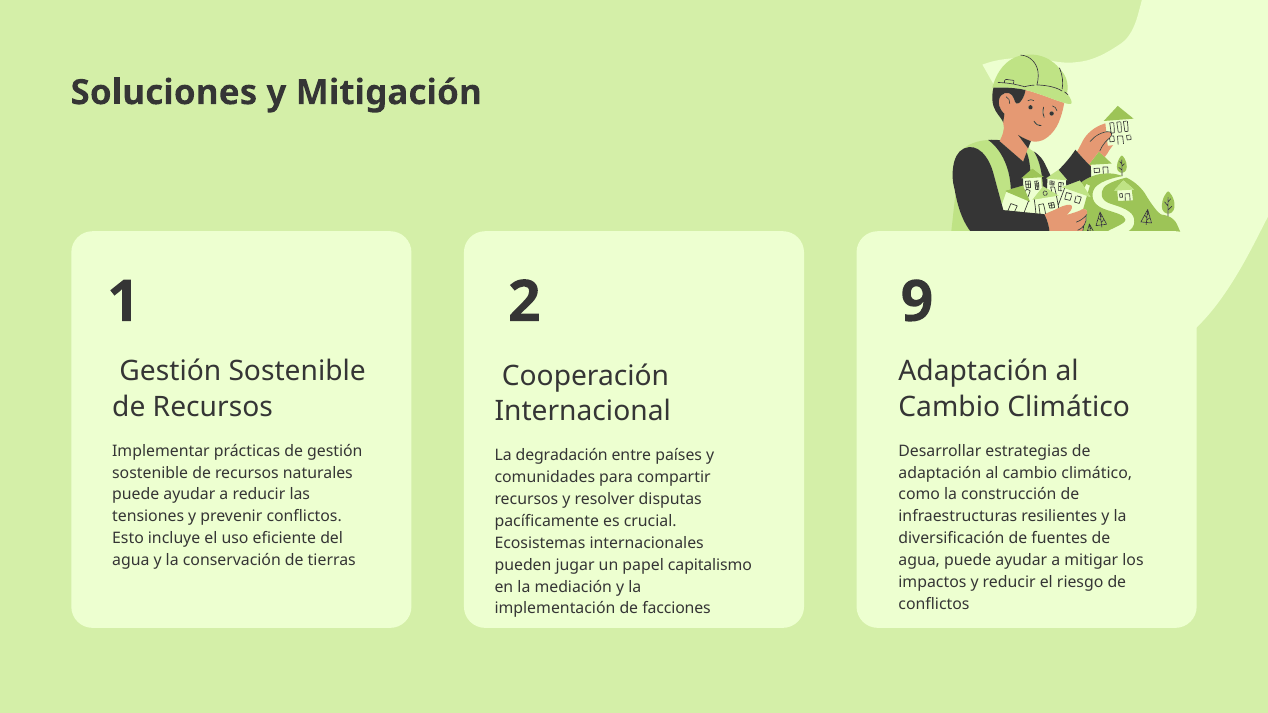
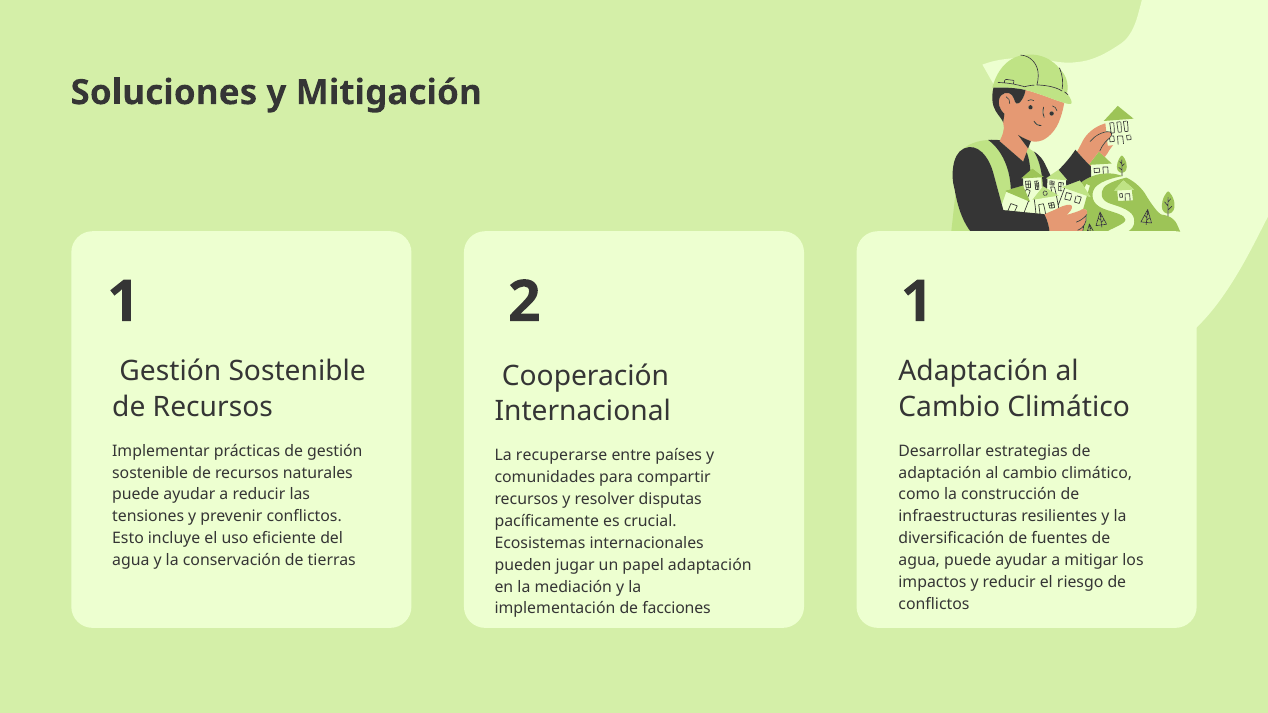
2 9: 9 -> 1
degradación: degradación -> recuperarse
papel capitalismo: capitalismo -> adaptación
